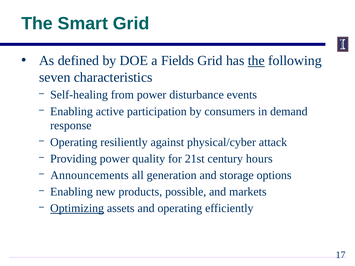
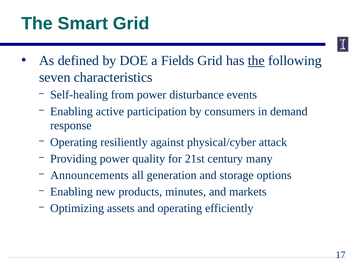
hours: hours -> many
possible: possible -> minutes
Optimizing underline: present -> none
